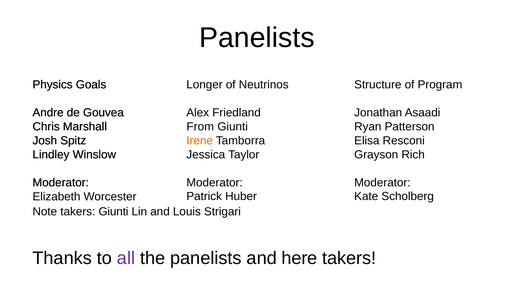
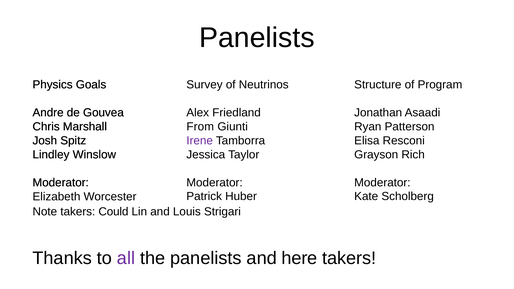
Longer: Longer -> Survey
Irene colour: orange -> purple
takers Giunti: Giunti -> Could
